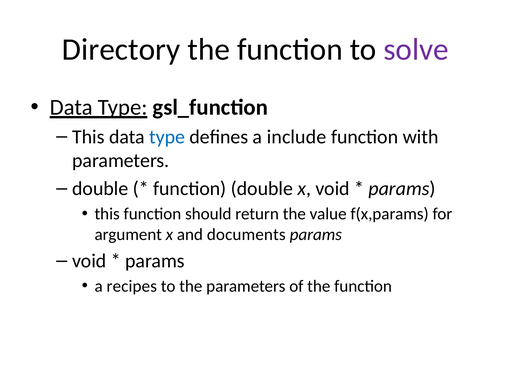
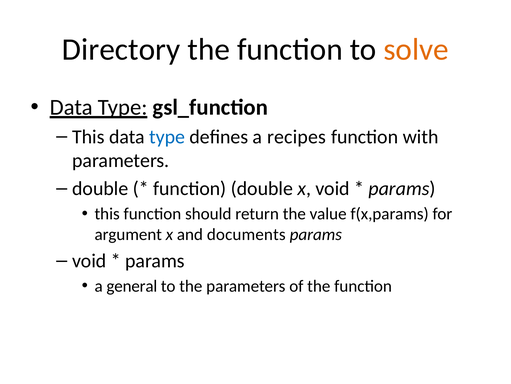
solve colour: purple -> orange
include: include -> recipes
recipes: recipes -> general
